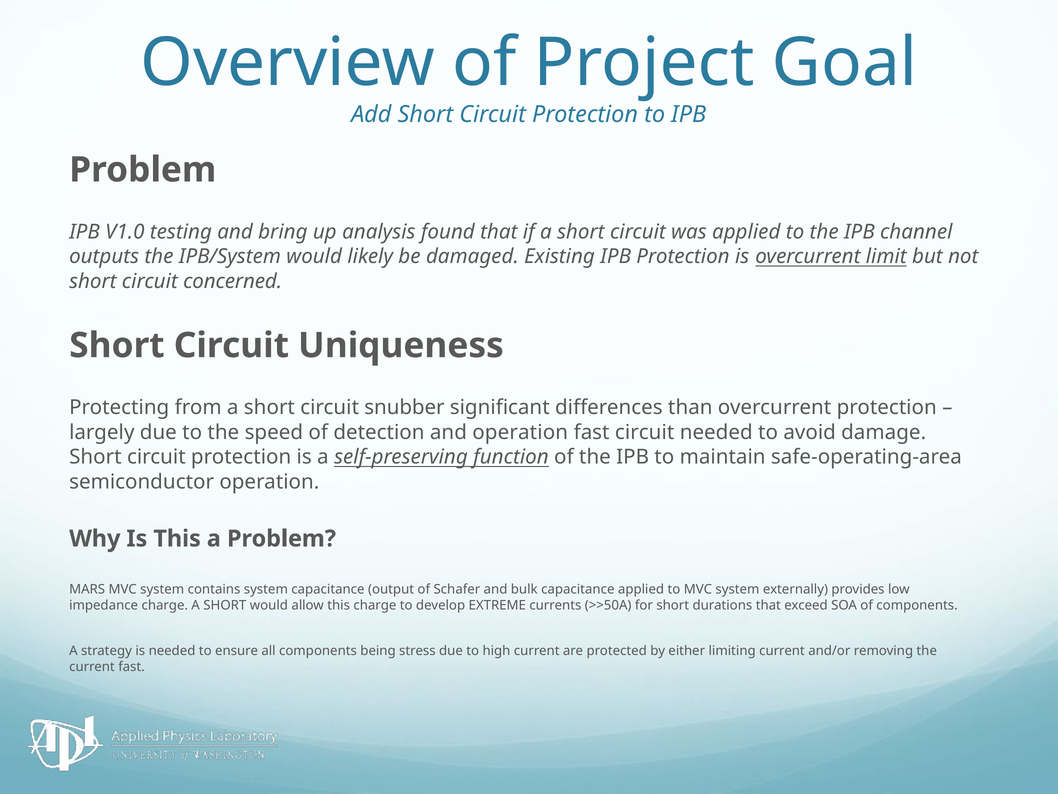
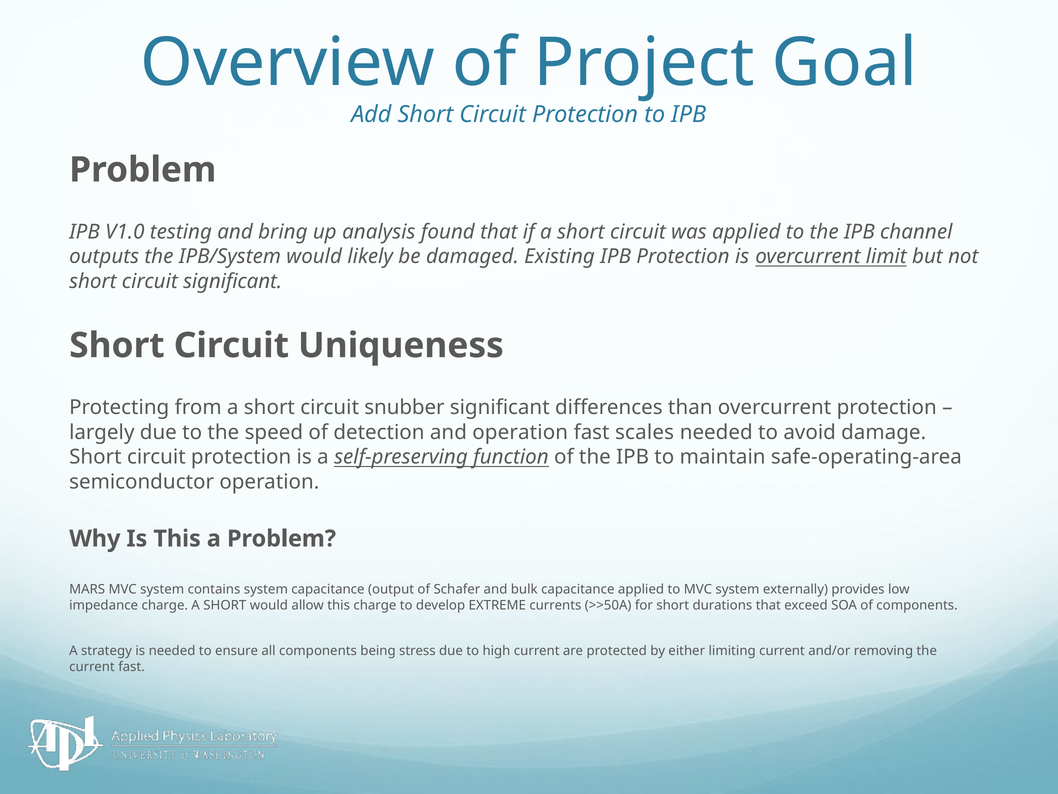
circuit concerned: concerned -> significant
fast circuit: circuit -> scales
